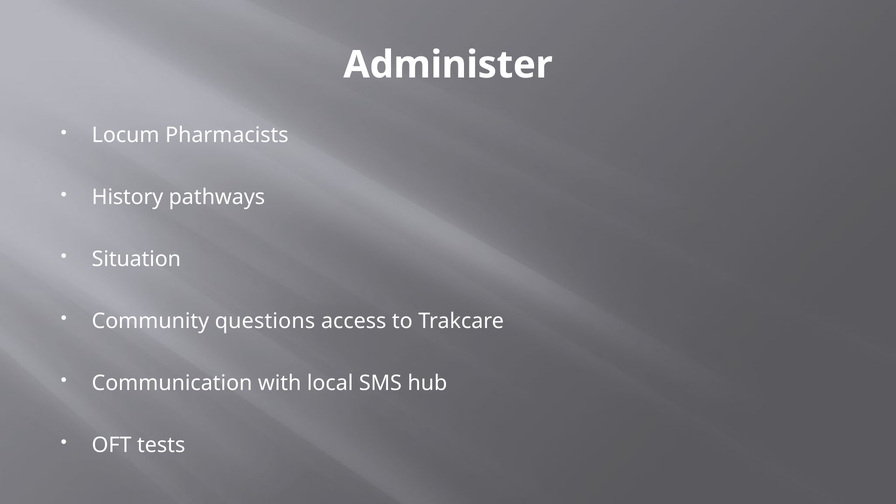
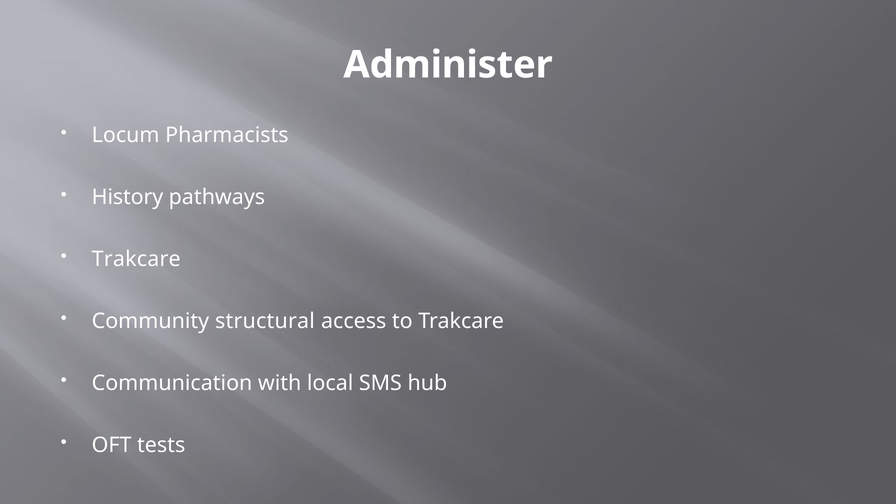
Situation at (136, 259): Situation -> Trakcare
questions: questions -> structural
